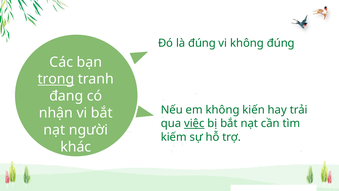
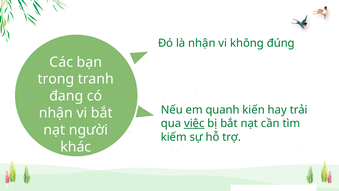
là đúng: đúng -> nhận
trong underline: present -> none
em không: không -> quanh
